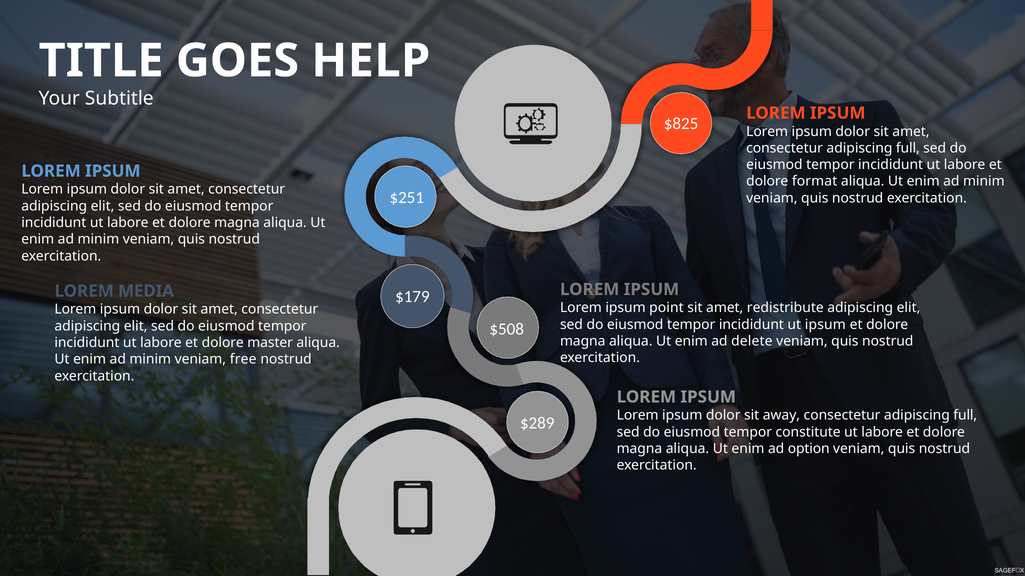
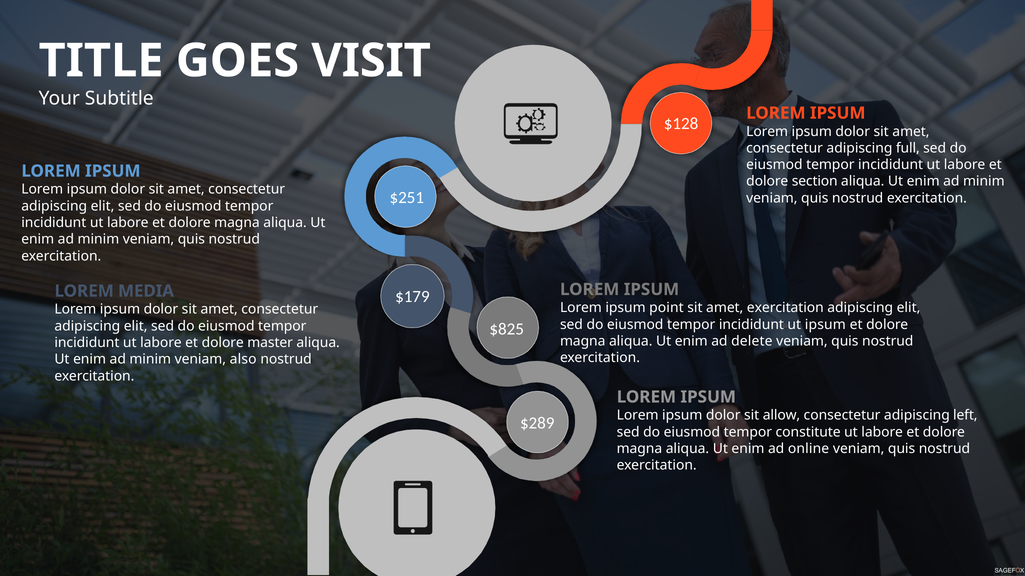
HELP: HELP -> VISIT
$825: $825 -> $128
format: format -> section
amet redistribute: redistribute -> exercitation
$508: $508 -> $825
free: free -> also
away: away -> allow
full at (965, 416): full -> left
option: option -> online
